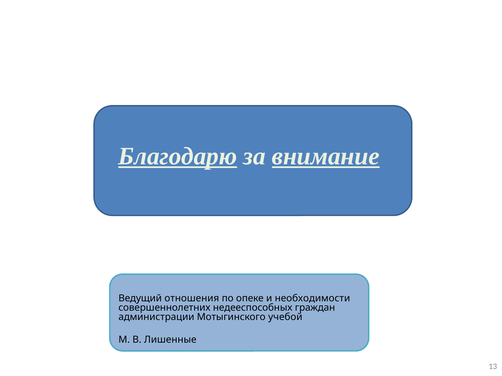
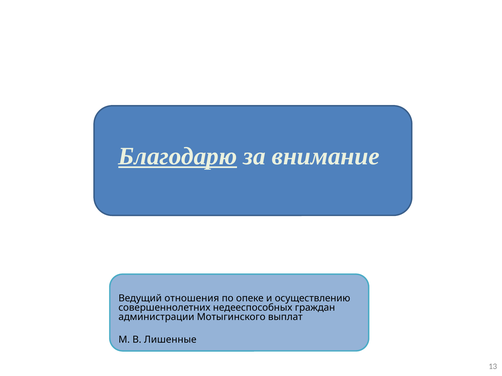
внимание underline: present -> none
необходимости: необходимости -> осуществлению
учебой: учебой -> выплат
